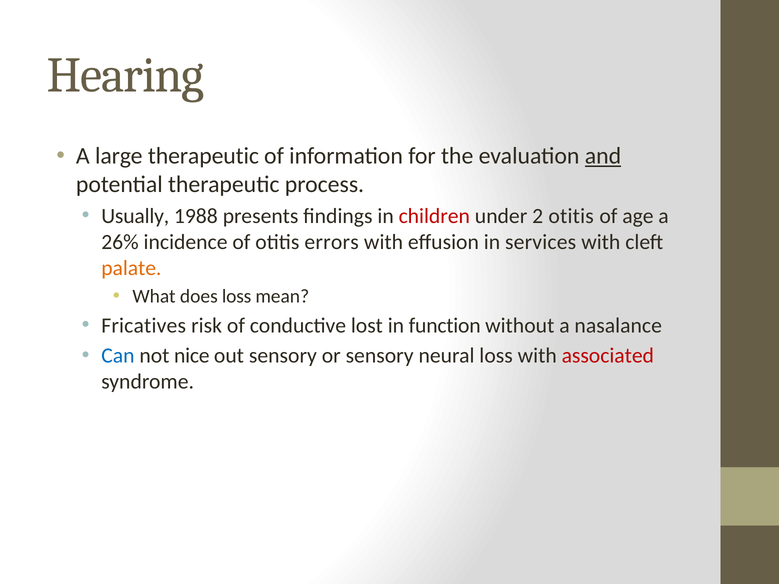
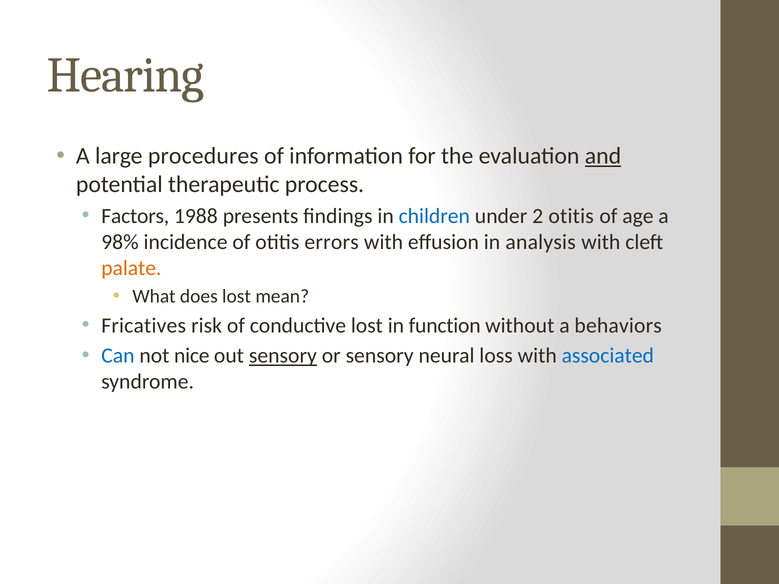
large therapeutic: therapeutic -> procedures
Usually: Usually -> Factors
children colour: red -> blue
26%: 26% -> 98%
services: services -> analysis
does loss: loss -> lost
nasalance: nasalance -> behaviors
sensory at (283, 356) underline: none -> present
associated colour: red -> blue
